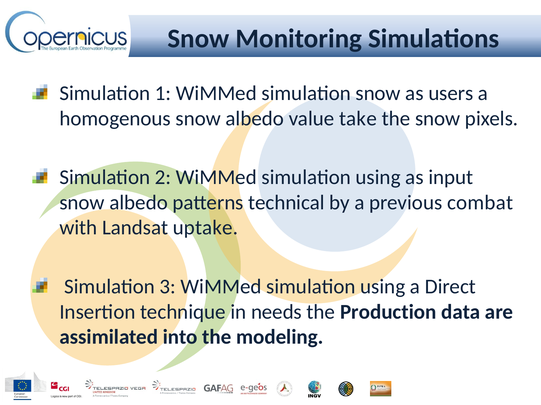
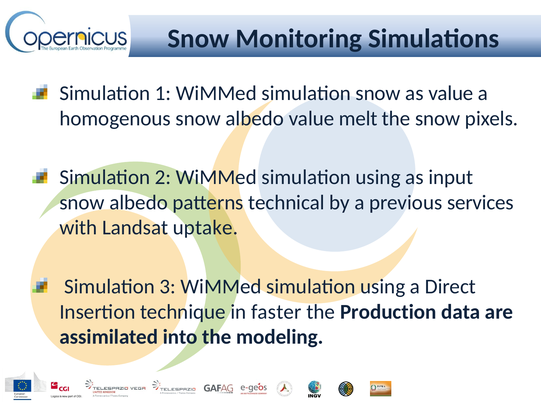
as users: users -> value
take: take -> melt
combat: combat -> services
needs: needs -> faster
